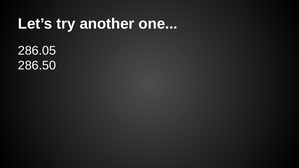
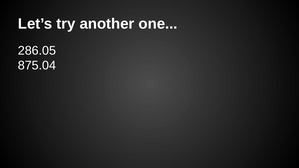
286.50: 286.50 -> 875.04
